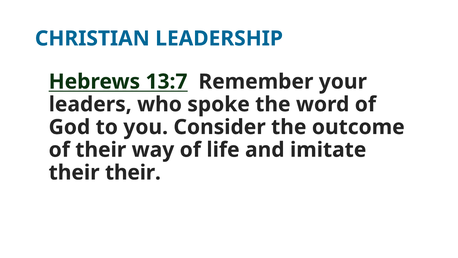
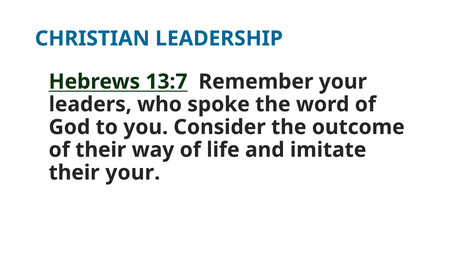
their their: their -> your
